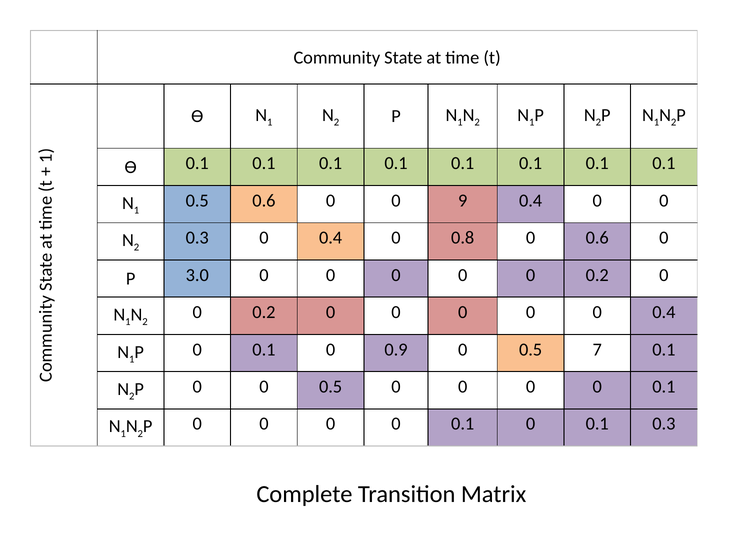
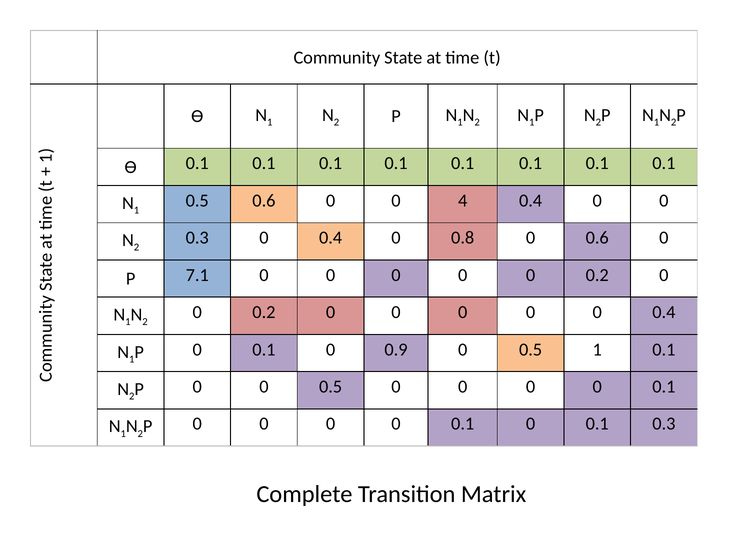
9: 9 -> 4
3.0: 3.0 -> 7.1
0.5 7: 7 -> 1
